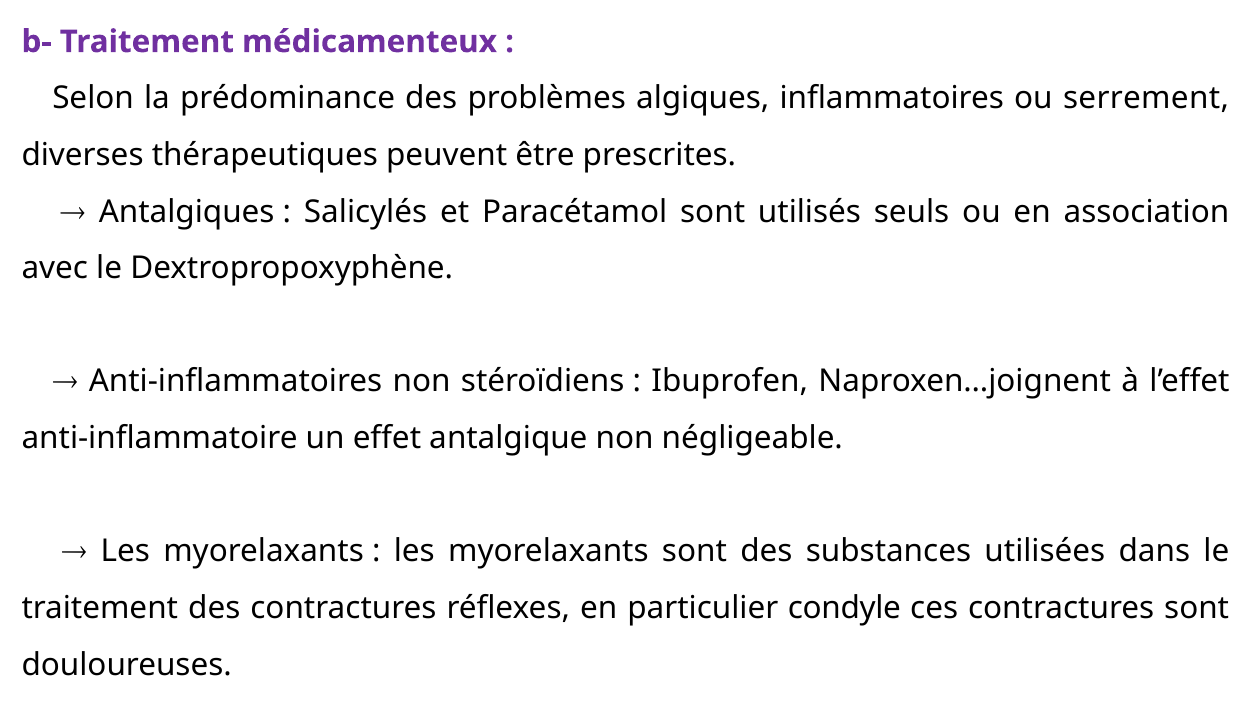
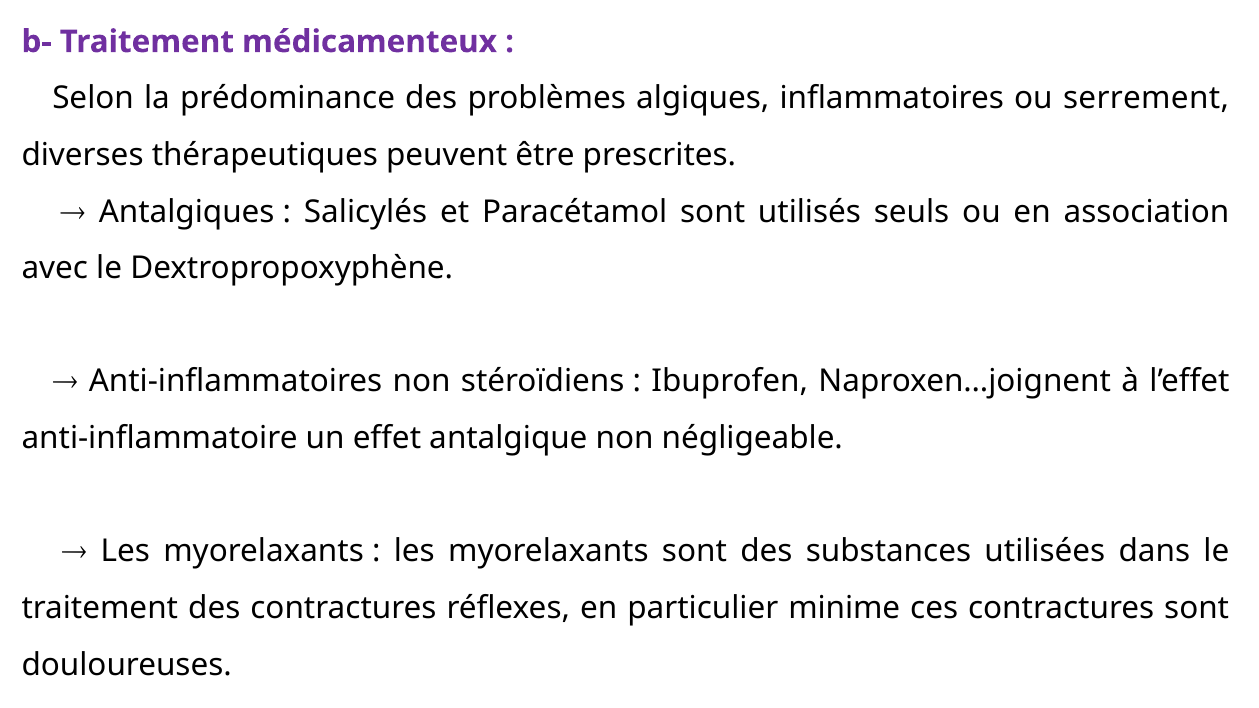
condyle: condyle -> minime
